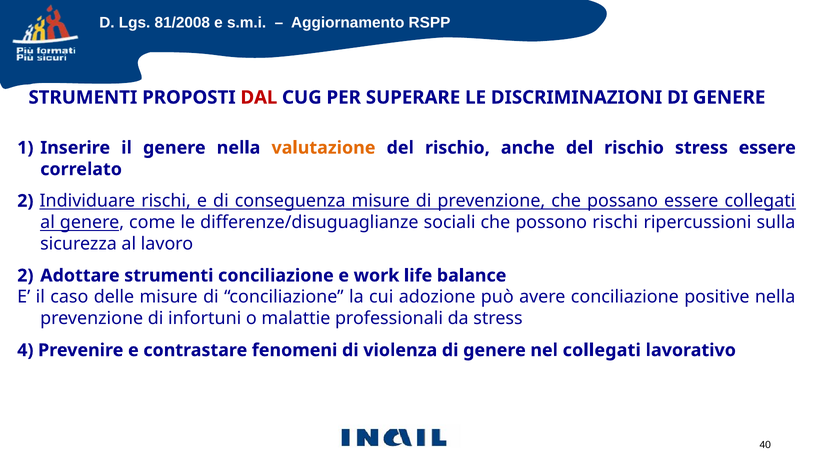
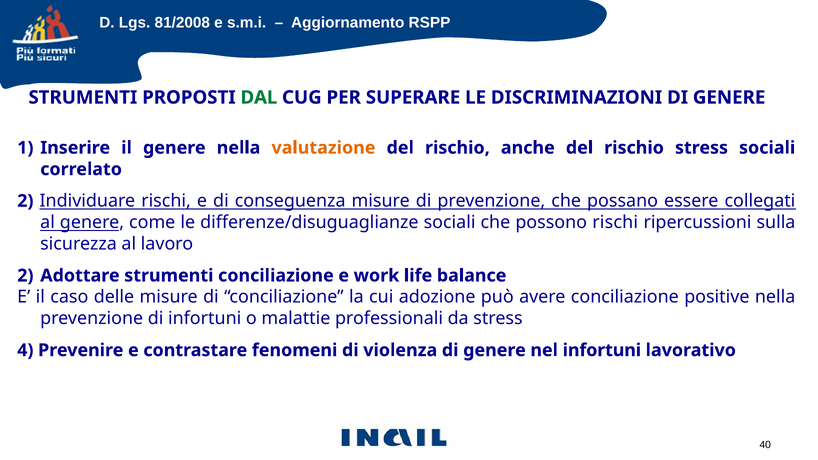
DAL colour: red -> green
stress essere: essere -> sociali
nel collegati: collegati -> infortuni
